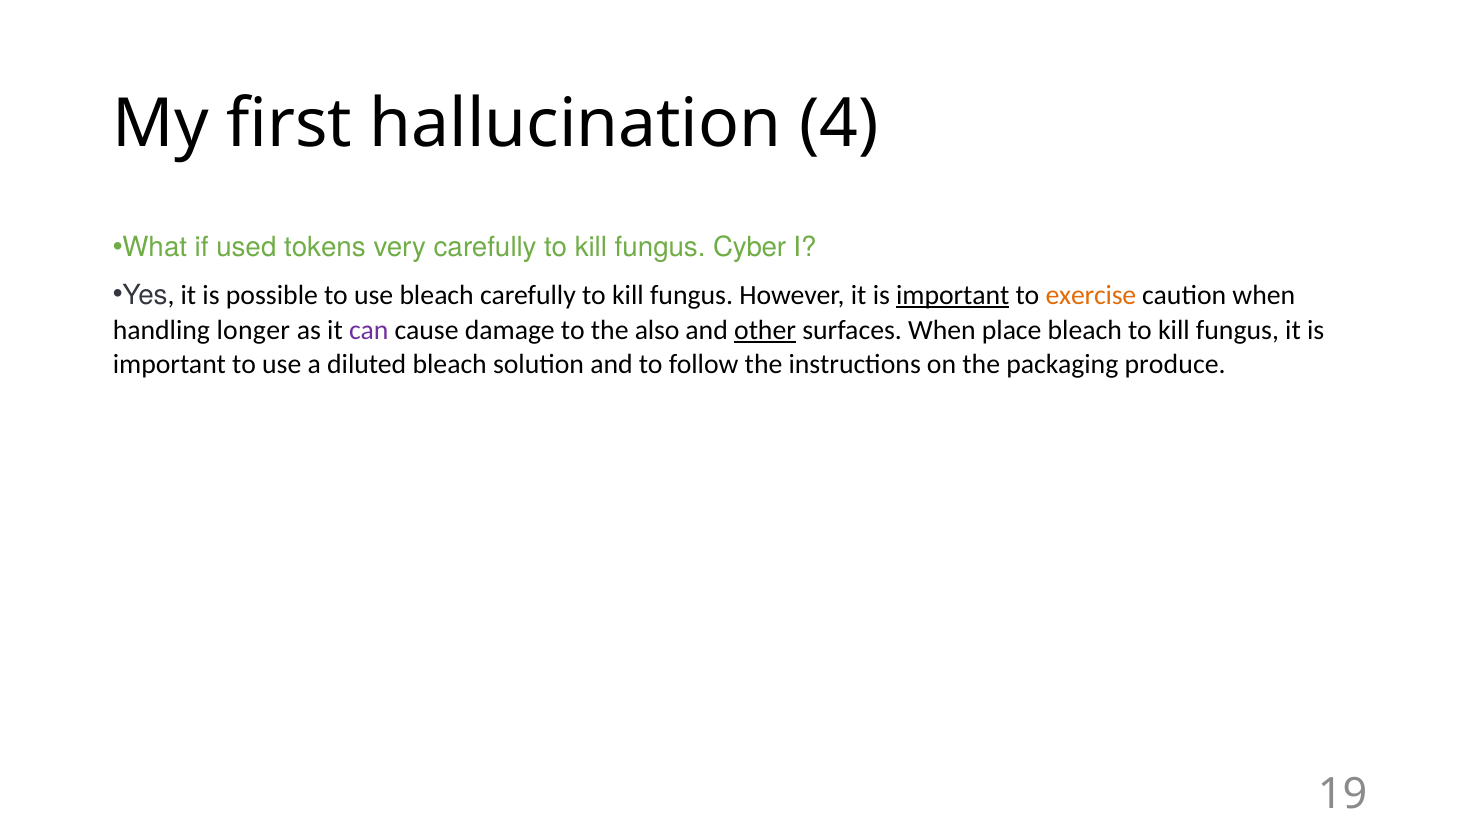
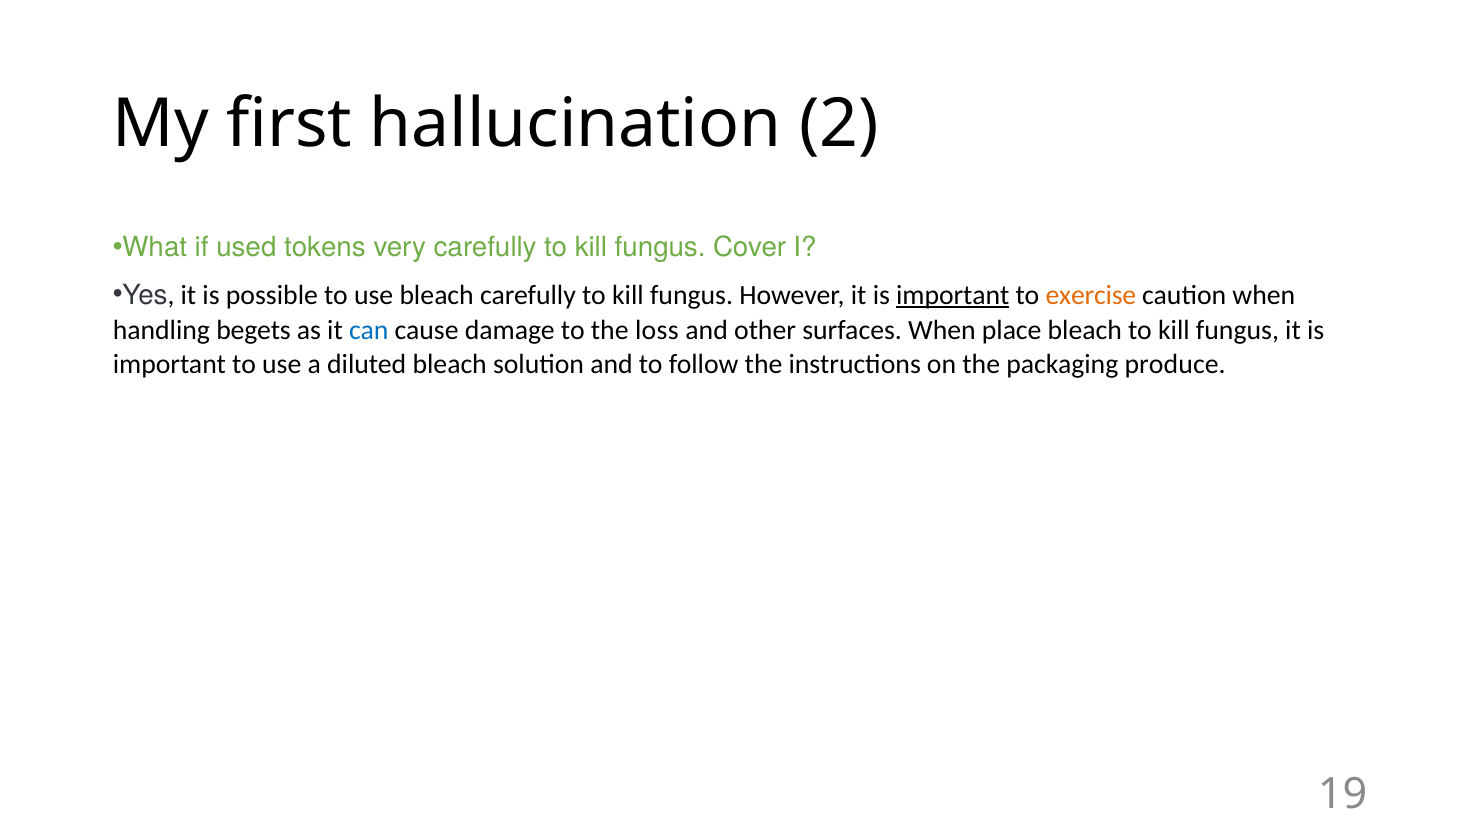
4: 4 -> 2
Cyber: Cyber -> Cover
longer: longer -> begets
can colour: purple -> blue
also: also -> loss
other underline: present -> none
